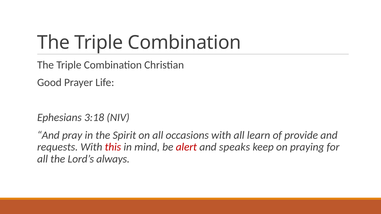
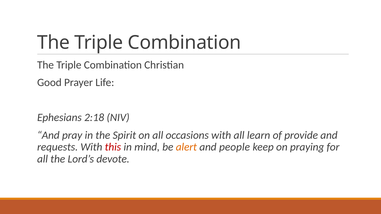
3:18: 3:18 -> 2:18
alert colour: red -> orange
speaks: speaks -> people
always: always -> devote
